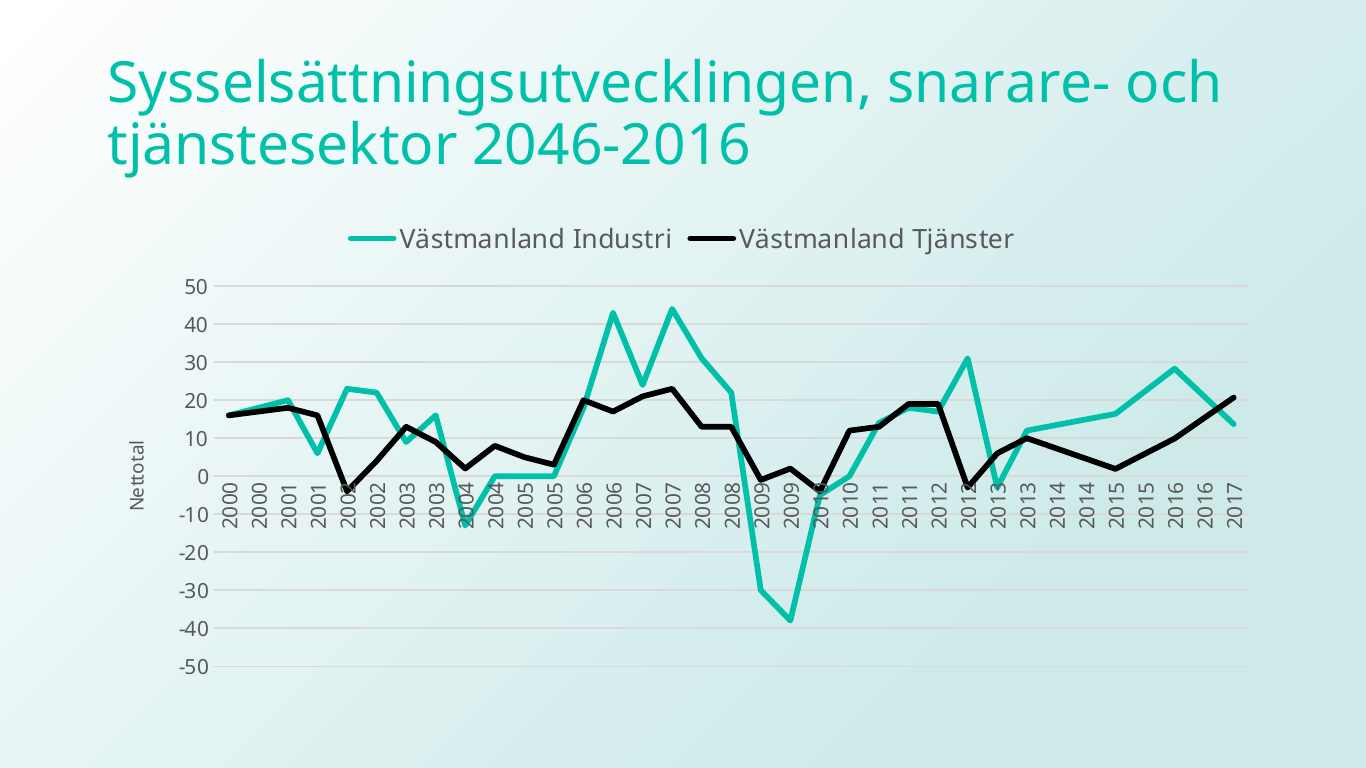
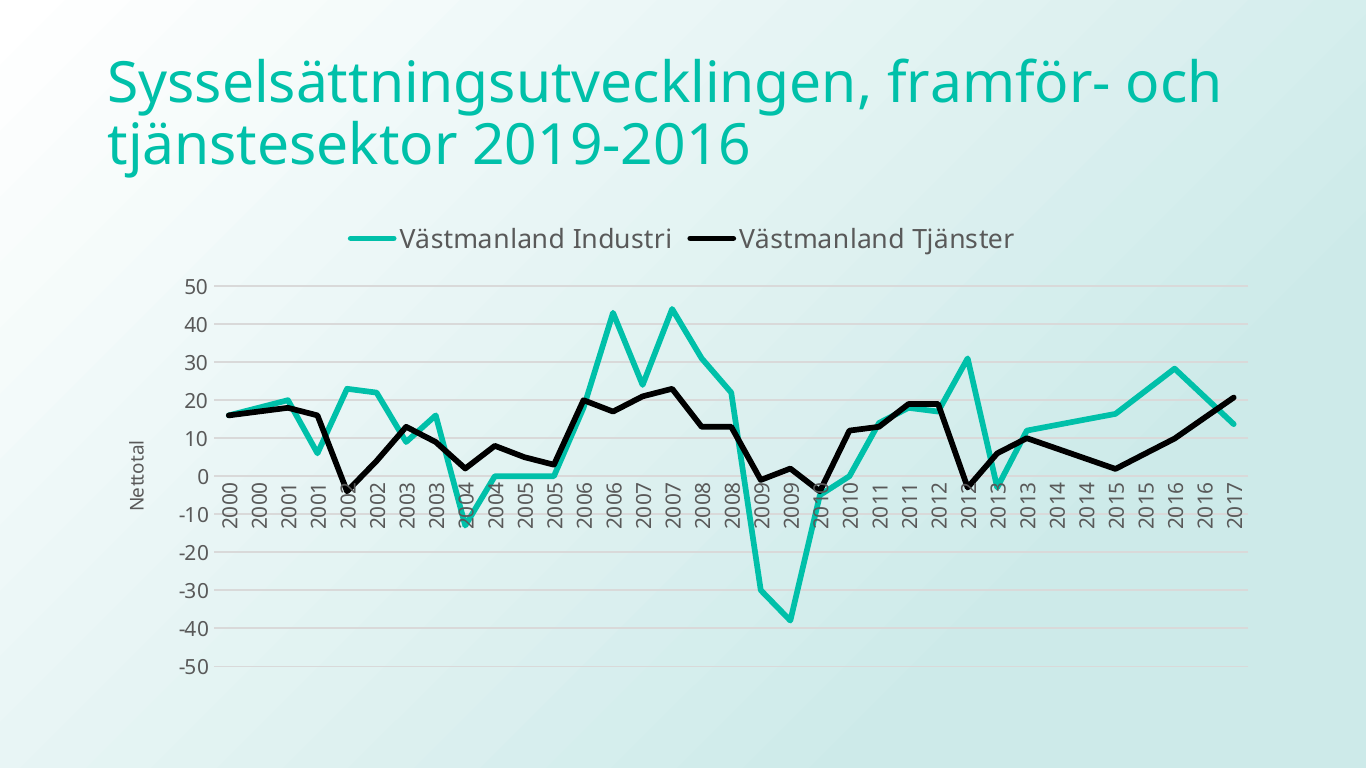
snarare-: snarare- -> framför-
2046-2016: 2046-2016 -> 2019-2016
